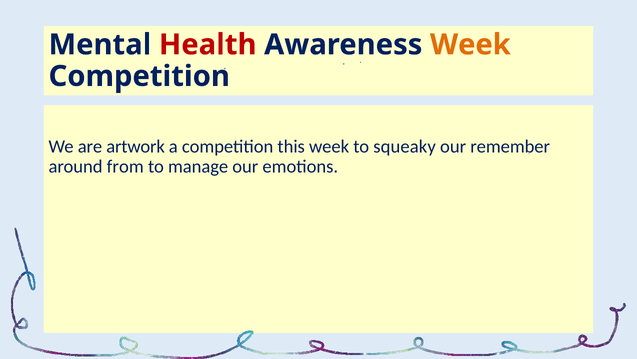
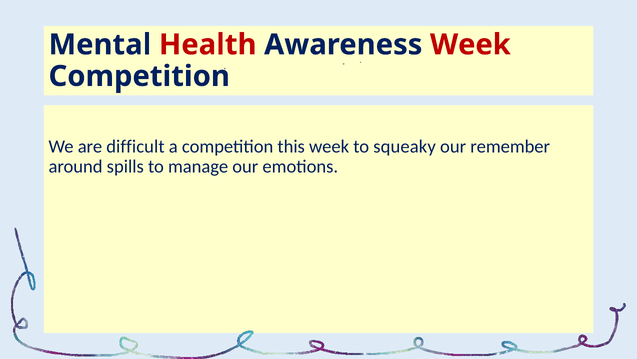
Week at (470, 45) colour: orange -> red
artwork: artwork -> difficult
from: from -> spills
